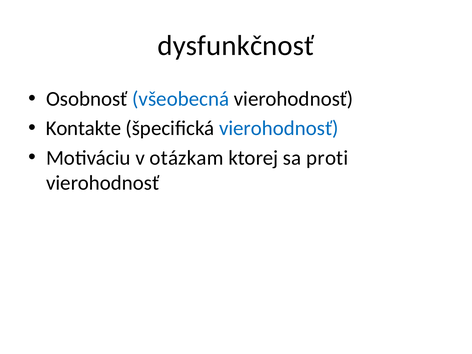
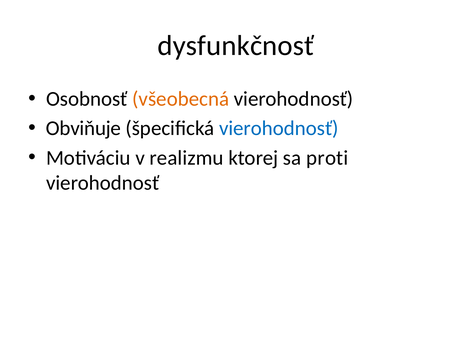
všeobecná colour: blue -> orange
Kontakte: Kontakte -> Obviňuje
otázkam: otázkam -> realizmu
